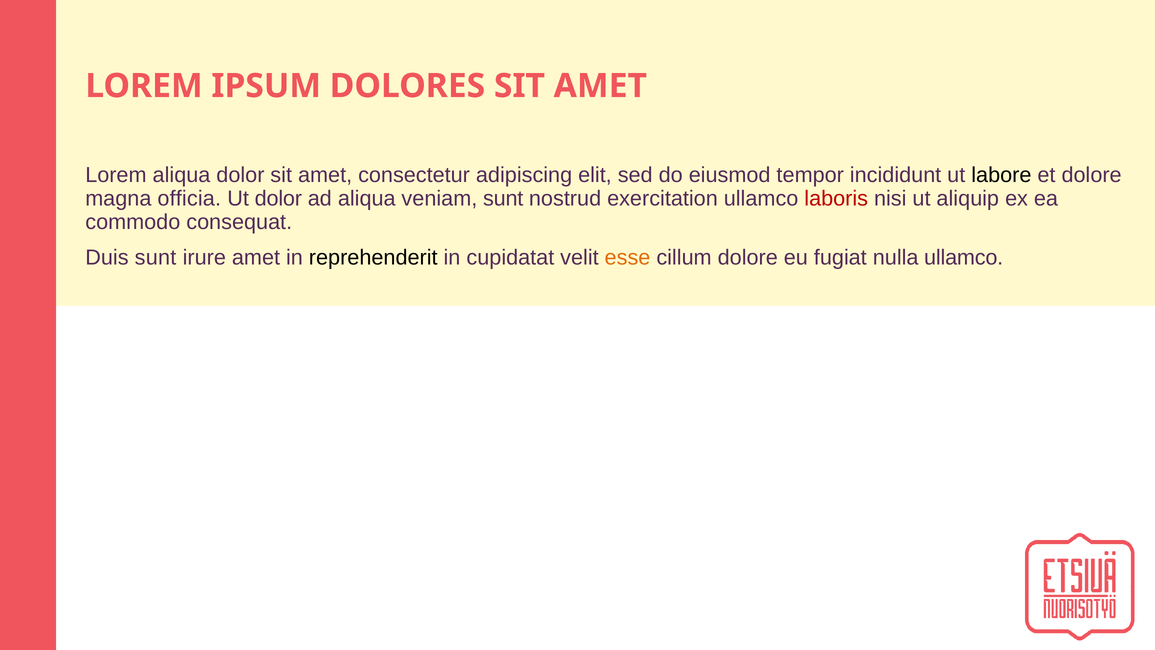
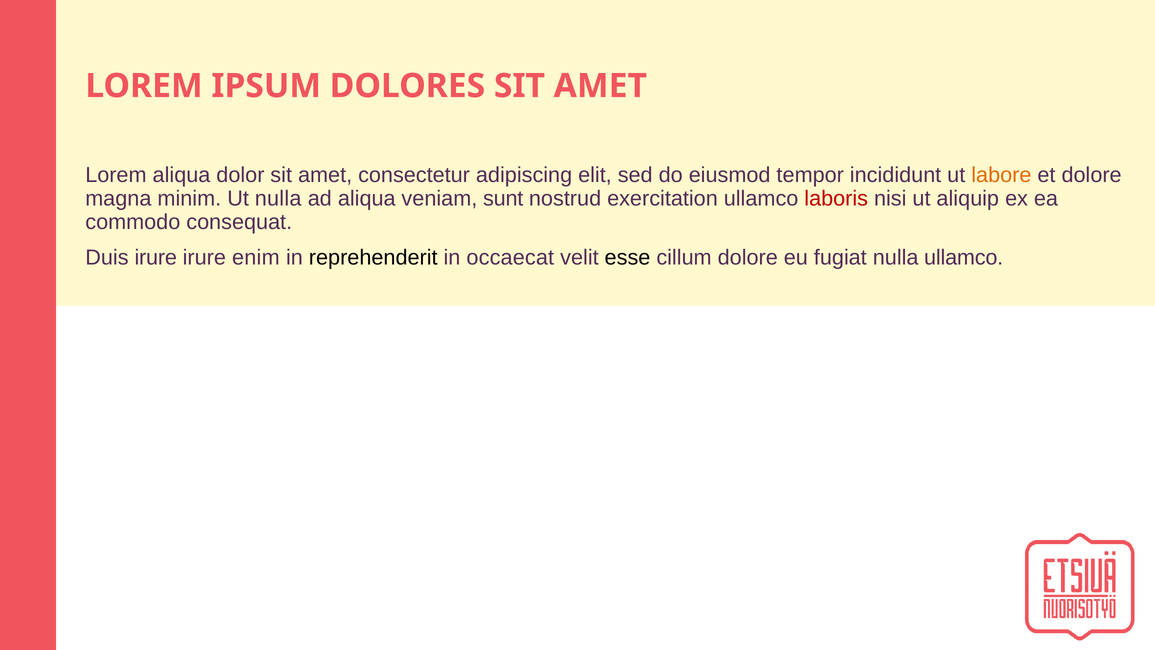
labore colour: black -> orange
officia: officia -> minim
Ut dolor: dolor -> nulla
Duis sunt: sunt -> irure
irure amet: amet -> enim
cupidatat: cupidatat -> occaecat
esse colour: orange -> black
